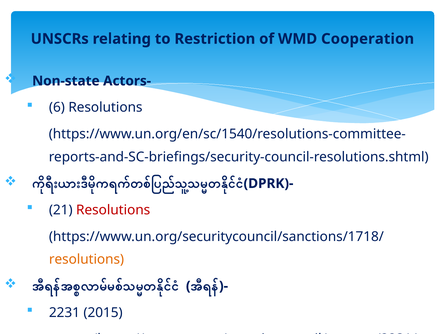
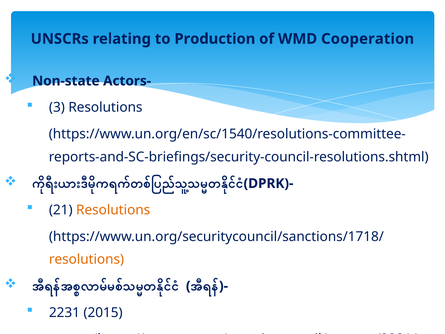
Restriction: Restriction -> Production
6: 6 -> 3
Resolutions at (113, 210) colour: red -> orange
